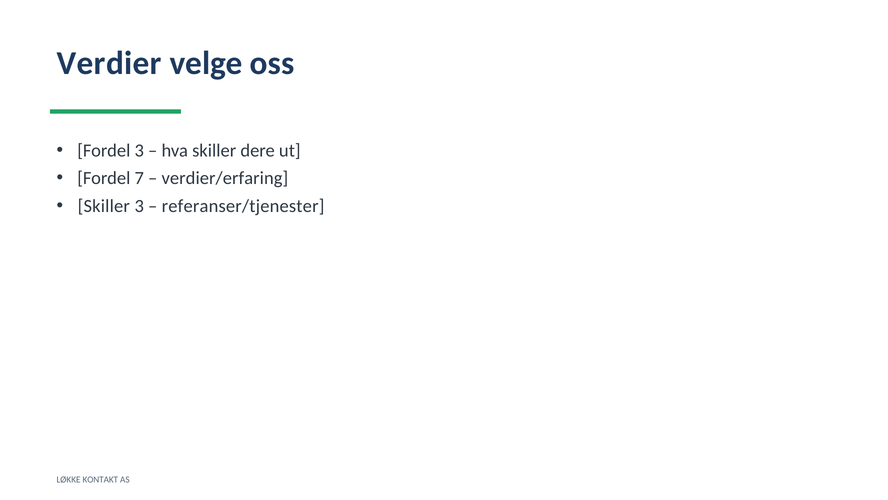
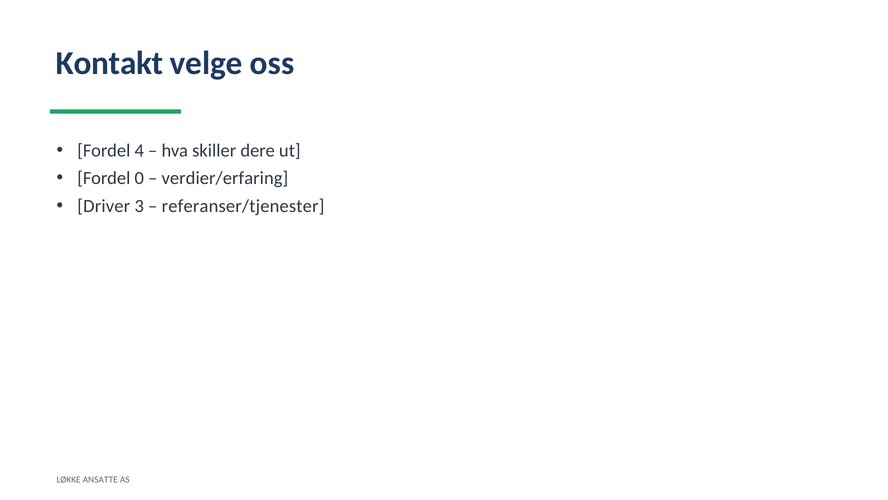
Verdier: Verdier -> Kontakt
Fordel 3: 3 -> 4
7: 7 -> 0
Skiller at (104, 206): Skiller -> Driver
KONTAKT: KONTAKT -> ANSATTE
